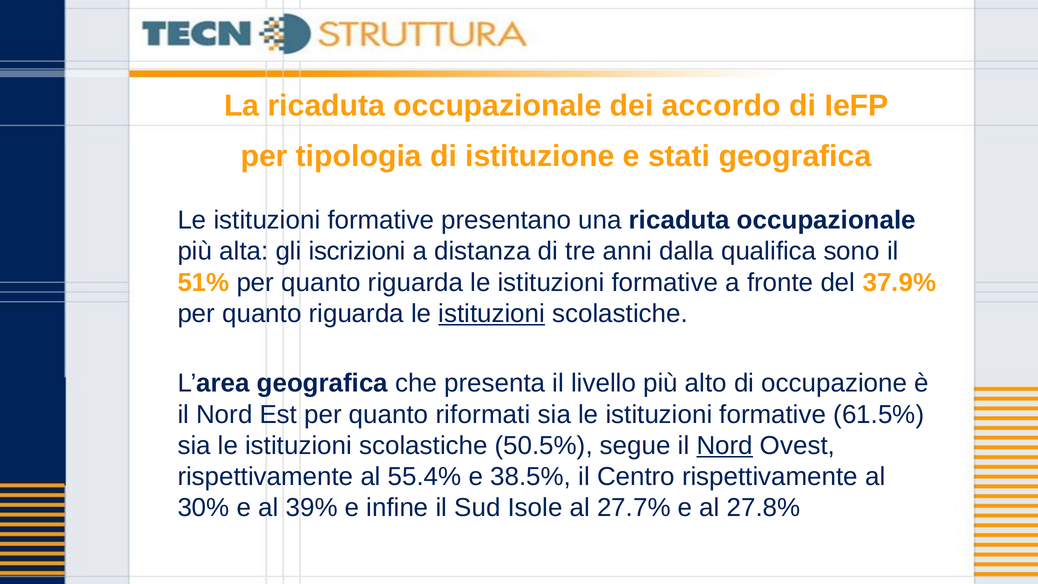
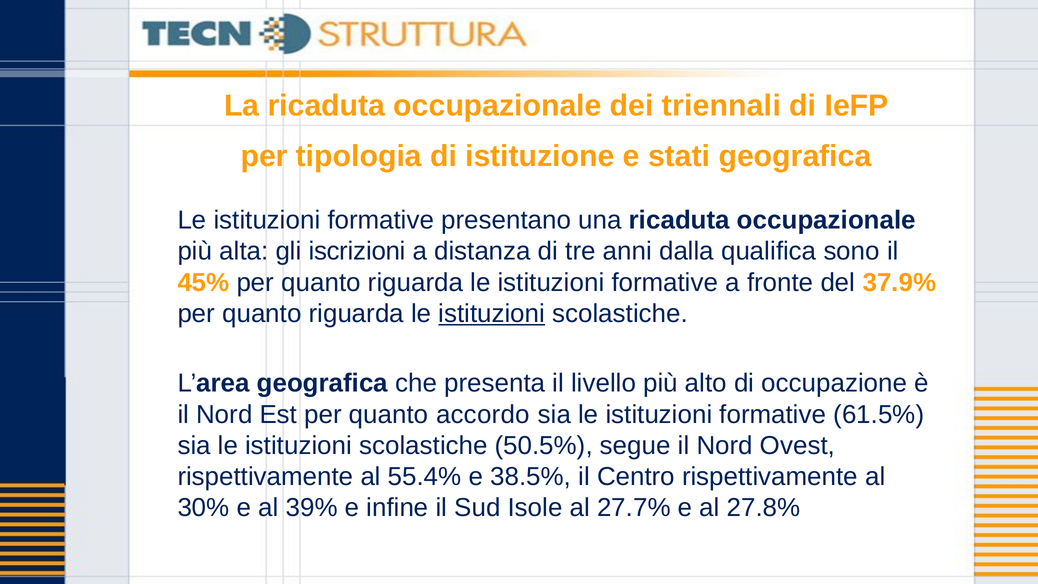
accordo: accordo -> triennali
51%: 51% -> 45%
riformati: riformati -> accordo
Nord at (725, 446) underline: present -> none
